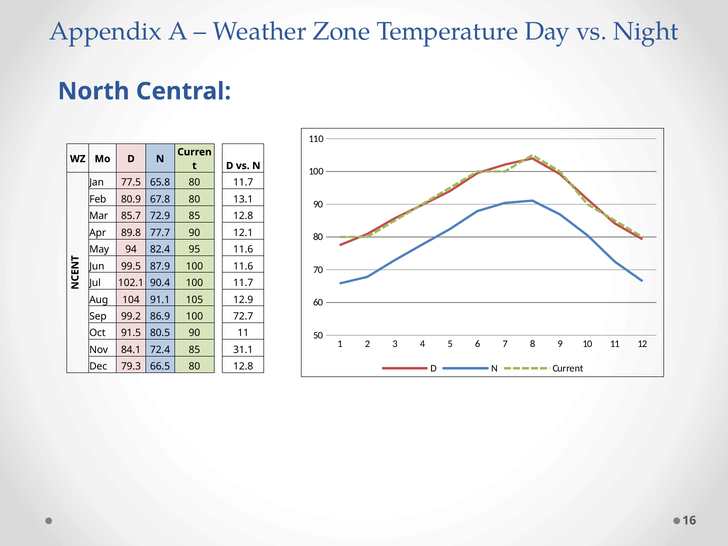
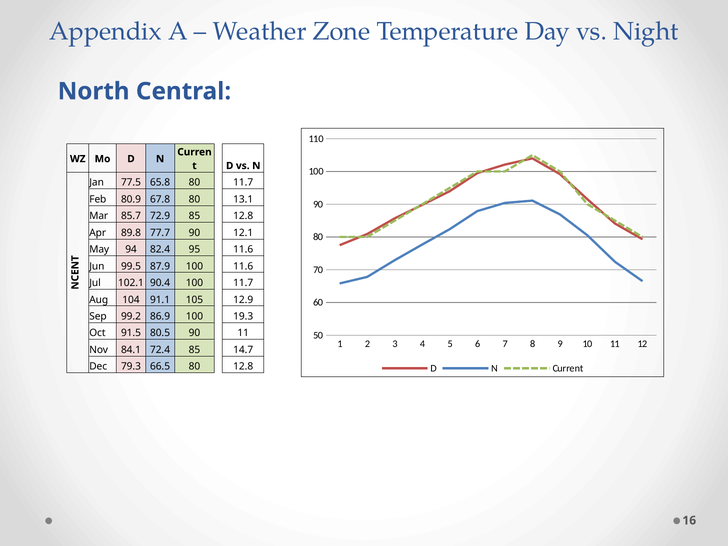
72.7: 72.7 -> 19.3
31.1: 31.1 -> 14.7
